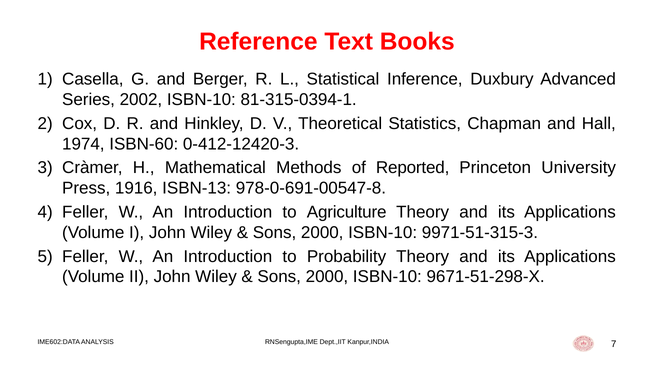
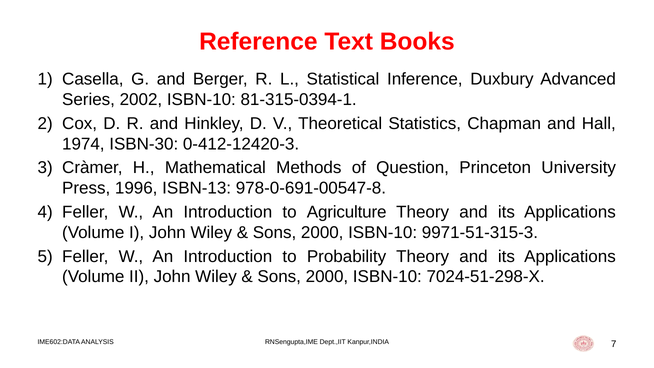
ISBN-60: ISBN-60 -> ISBN-30
Reported: Reported -> Question
1916: 1916 -> 1996
9671-51-298-X: 9671-51-298-X -> 7024-51-298-X
